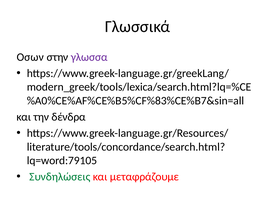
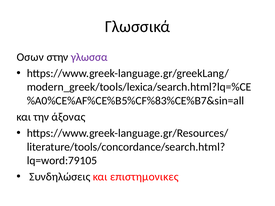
δένδρα: δένδρα -> άξονας
Συνδηλώσεις colour: green -> black
μεταφράζουμε: μεταφράζουμε -> επιστημονικες
